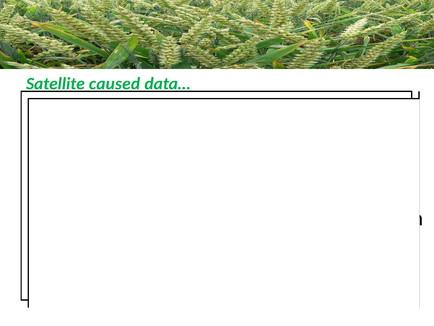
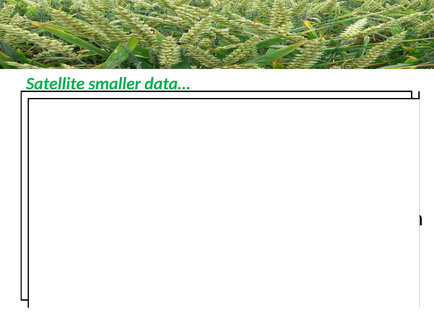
caused: caused -> smaller
